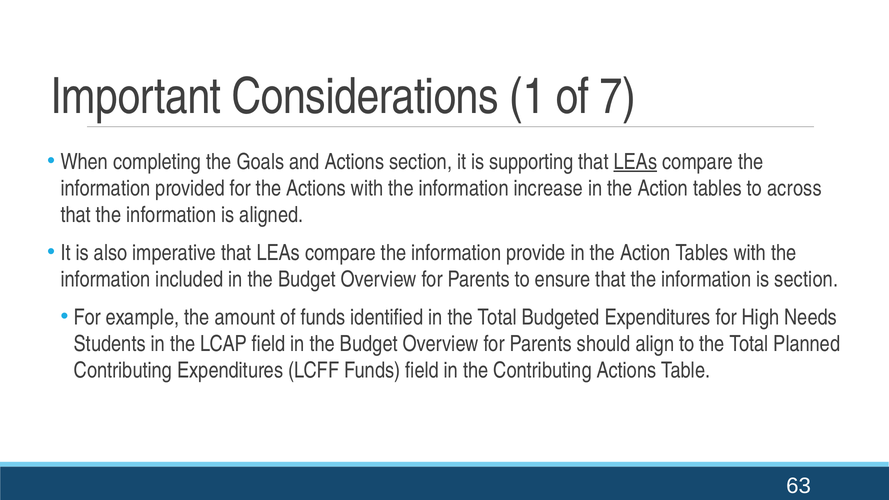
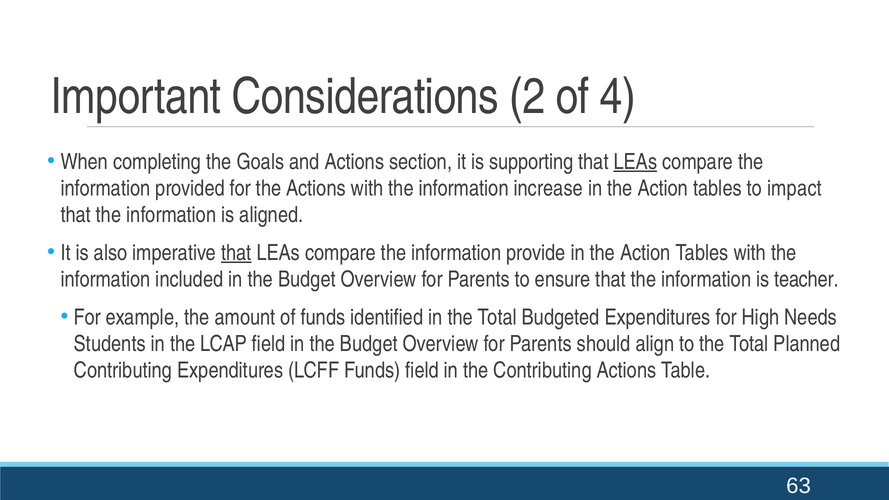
1: 1 -> 2
7: 7 -> 4
across: across -> impact
that at (236, 253) underline: none -> present
is section: section -> teacher
